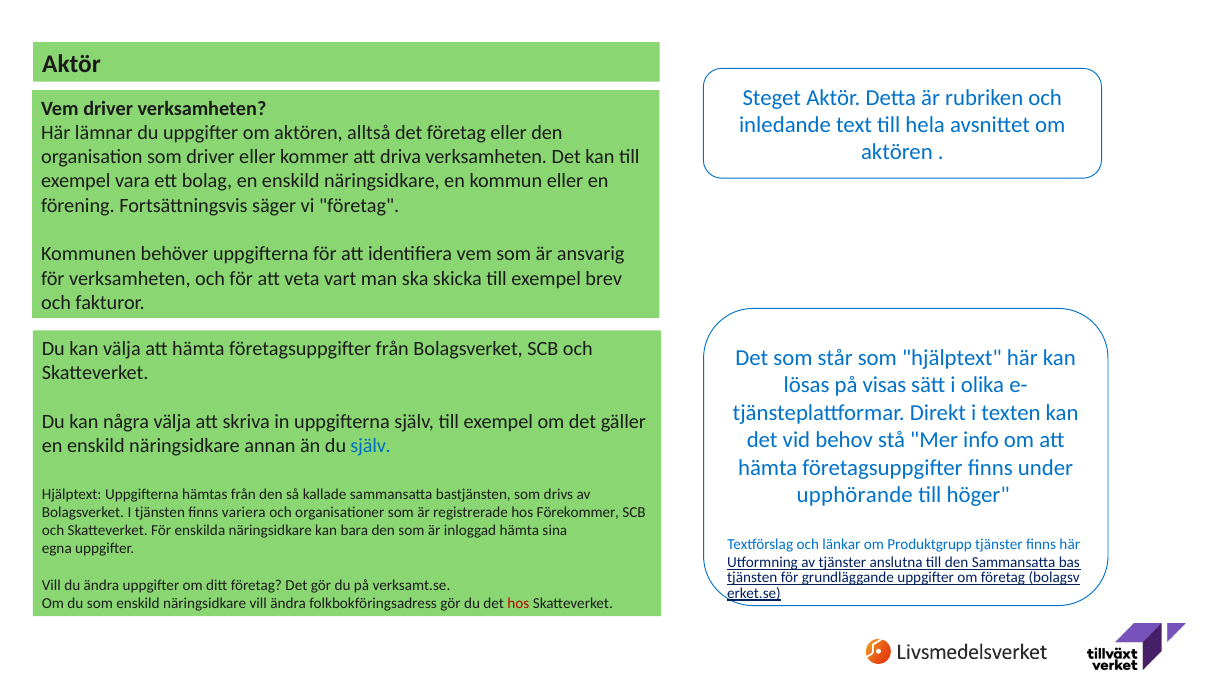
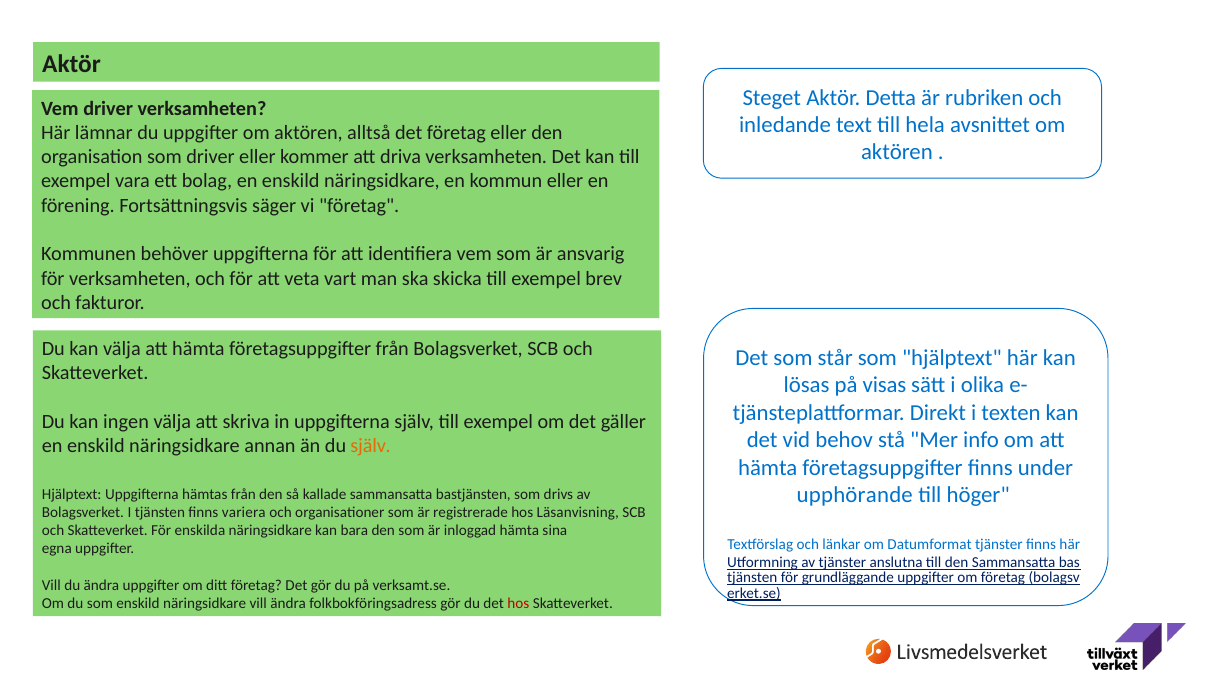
några: några -> ingen
själv at (371, 446) colour: blue -> orange
Förekommer: Förekommer -> Läsanvisning
Produktgrupp: Produktgrupp -> Datumformat
